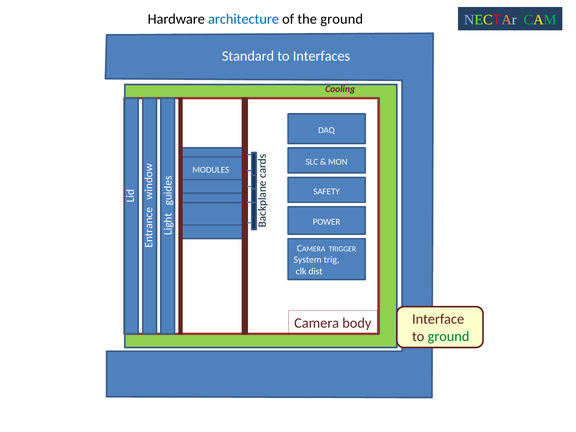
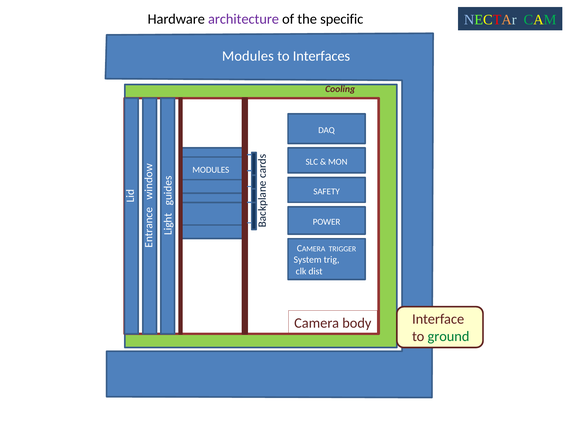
architecture colour: blue -> purple
the ground: ground -> specific
Standard at (248, 56): Standard -> Modules
